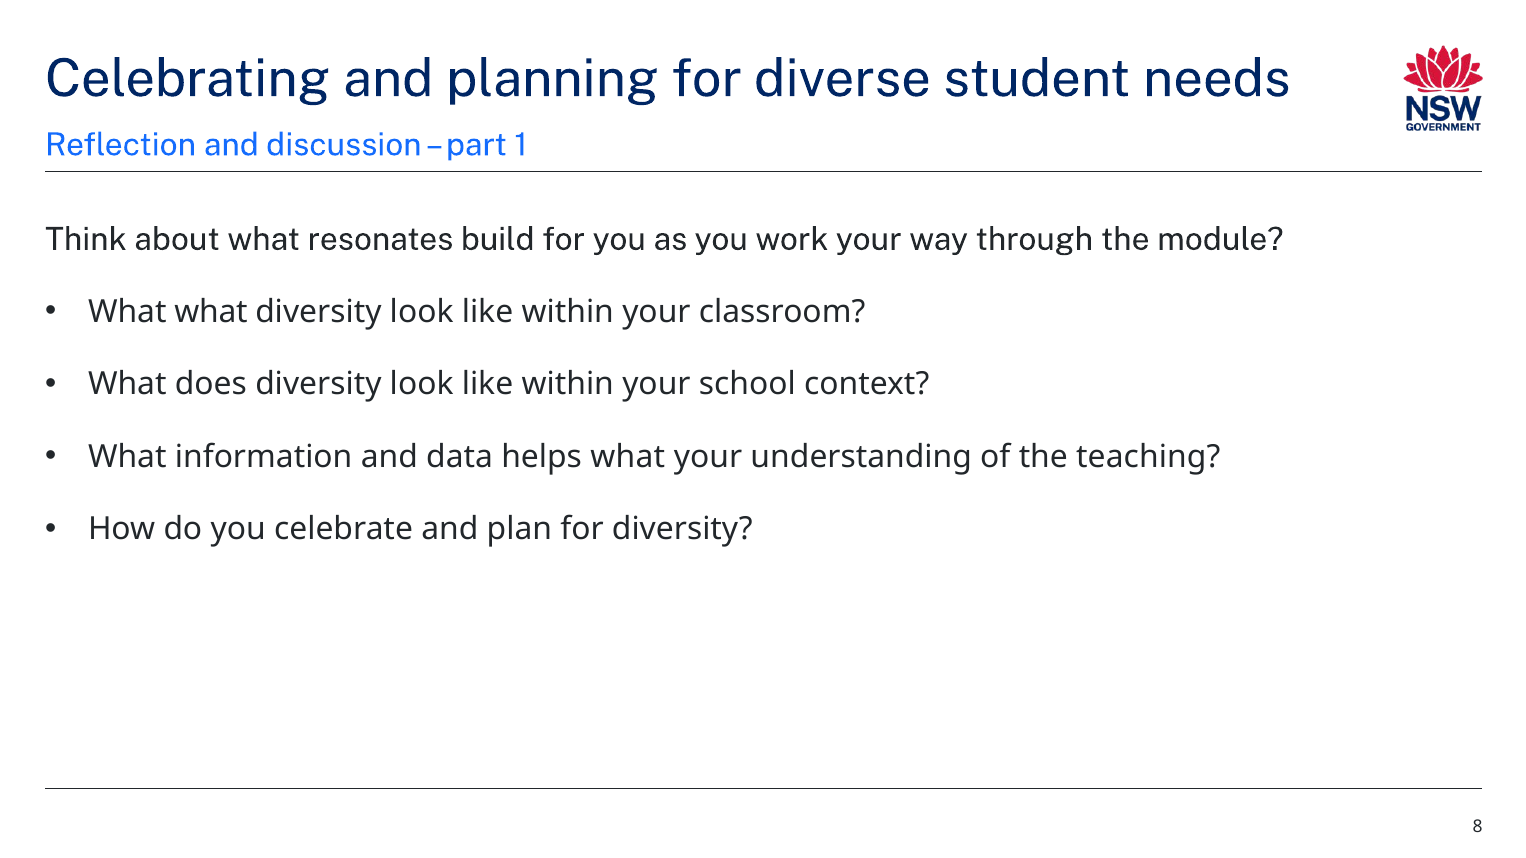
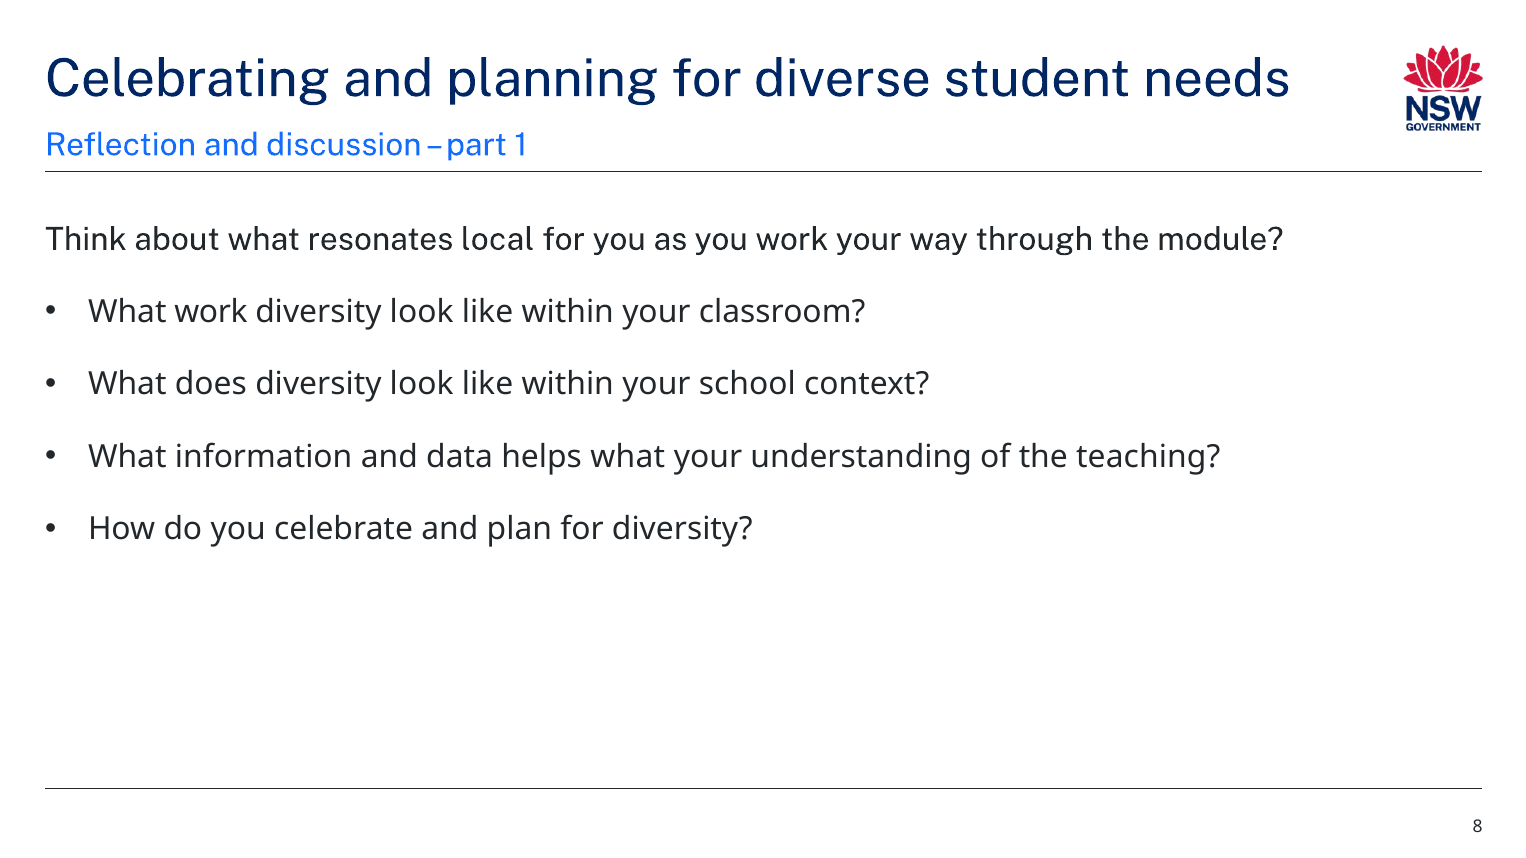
build: build -> local
What what: what -> work
